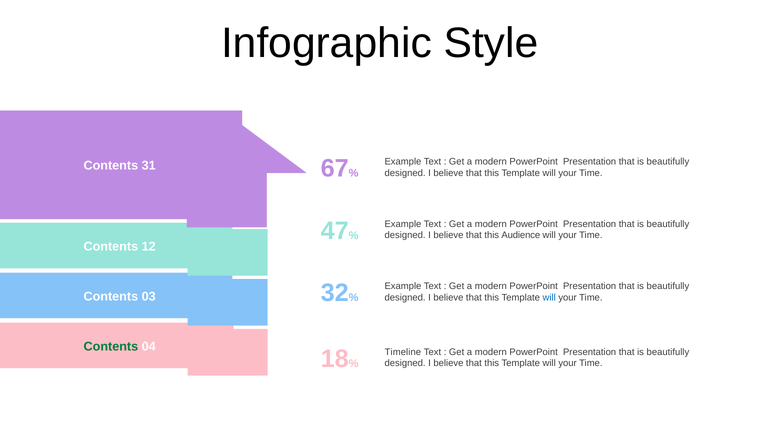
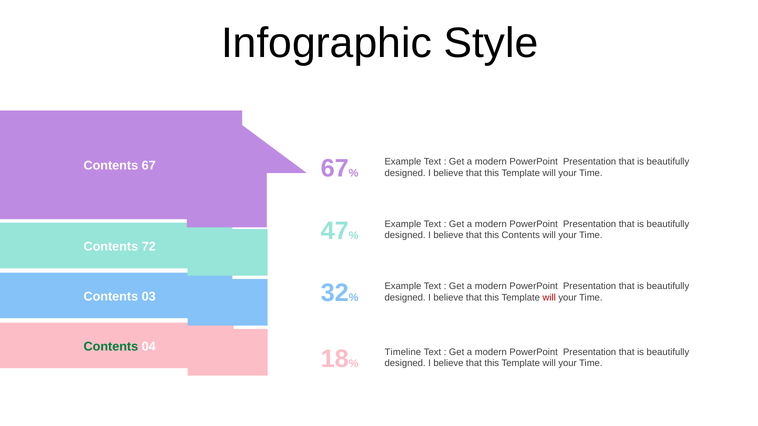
Contents 31: 31 -> 67
this Audience: Audience -> Contents
12: 12 -> 72
will at (549, 298) colour: blue -> red
